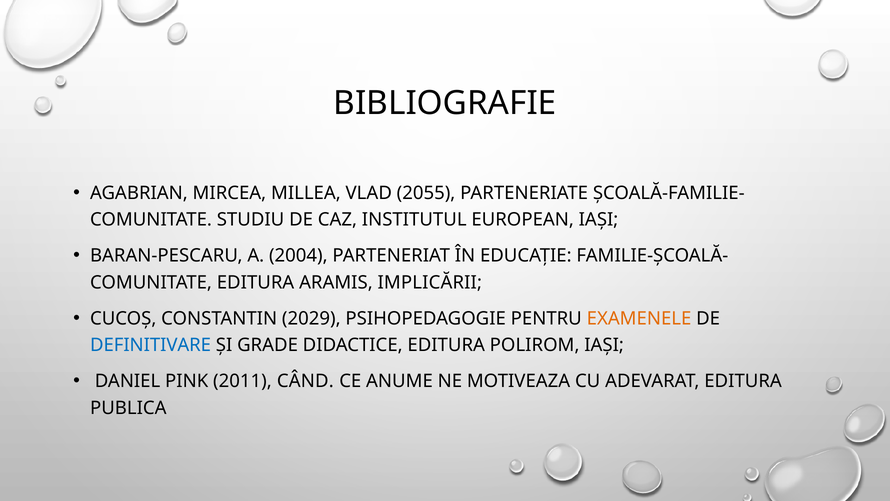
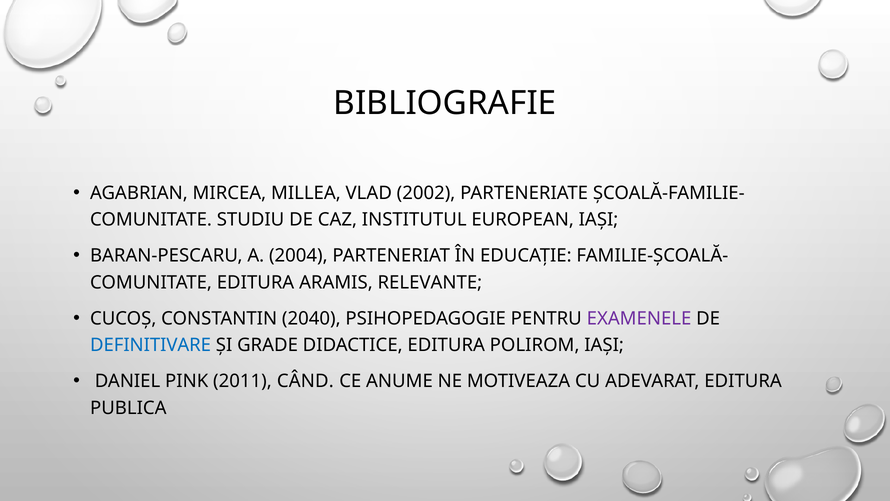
2055: 2055 -> 2002
IMPLICĂRII: IMPLICĂRII -> RELEVANTE
2029: 2029 -> 2040
EXAMENELE colour: orange -> purple
